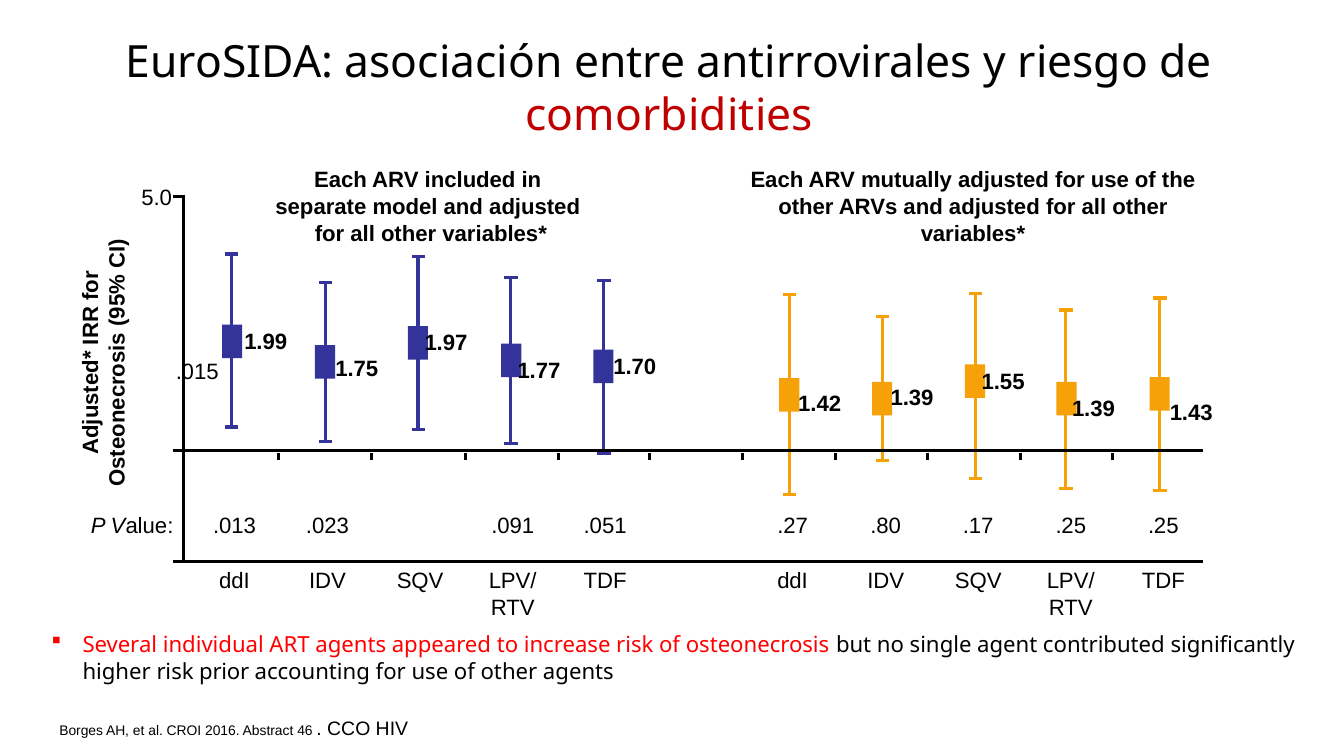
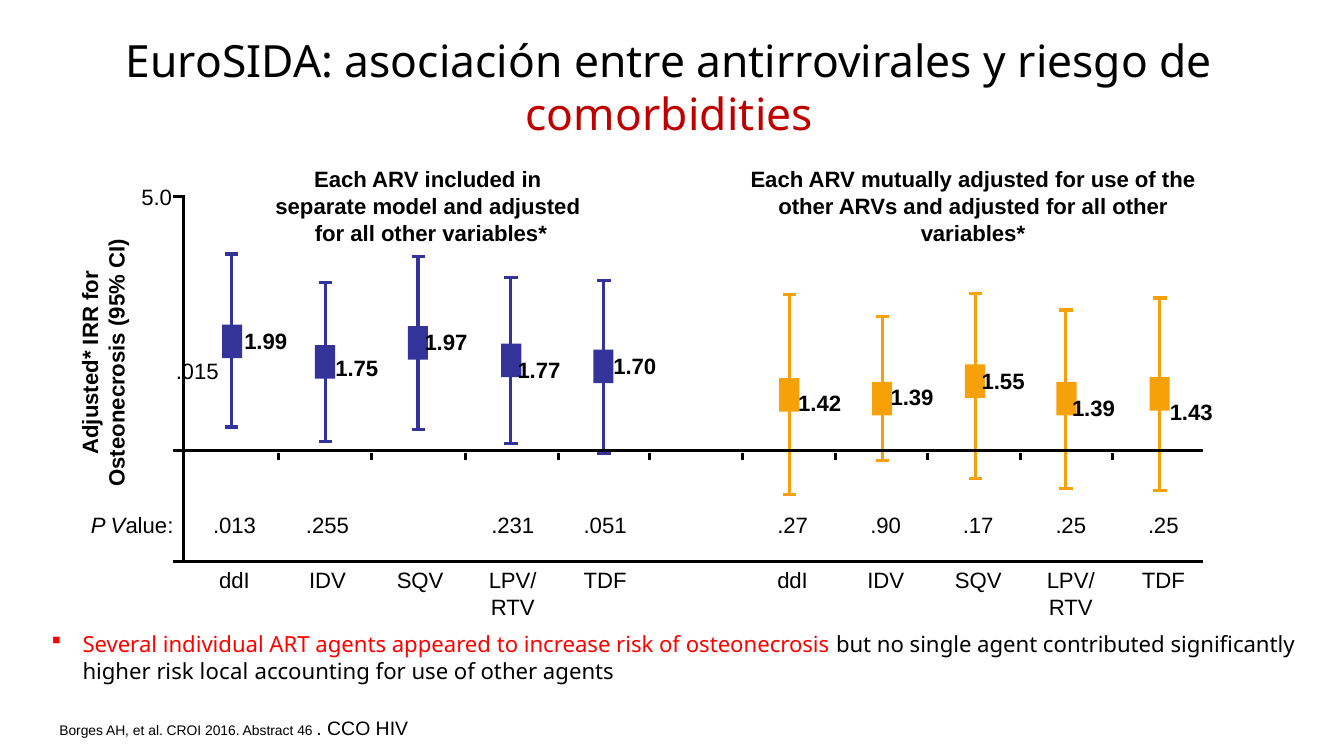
.023: .023 -> .255
.091: .091 -> .231
.80: .80 -> .90
prior: prior -> local
